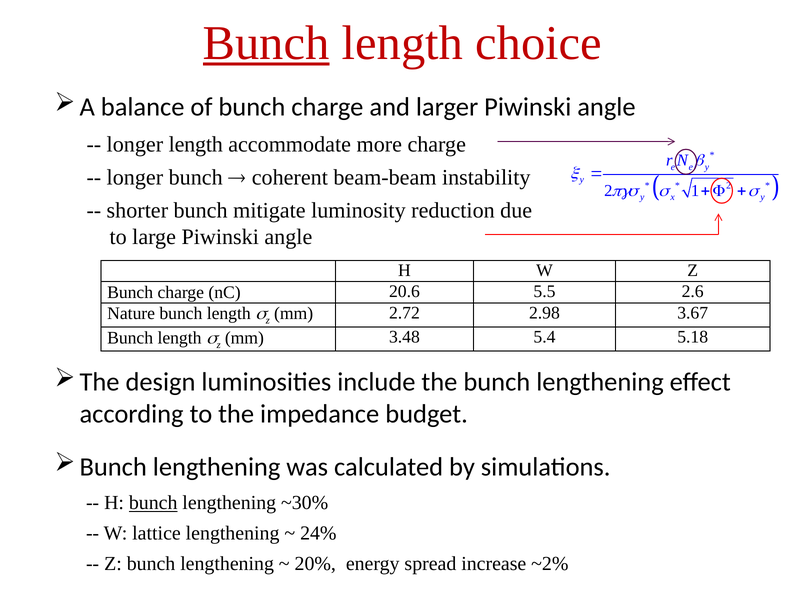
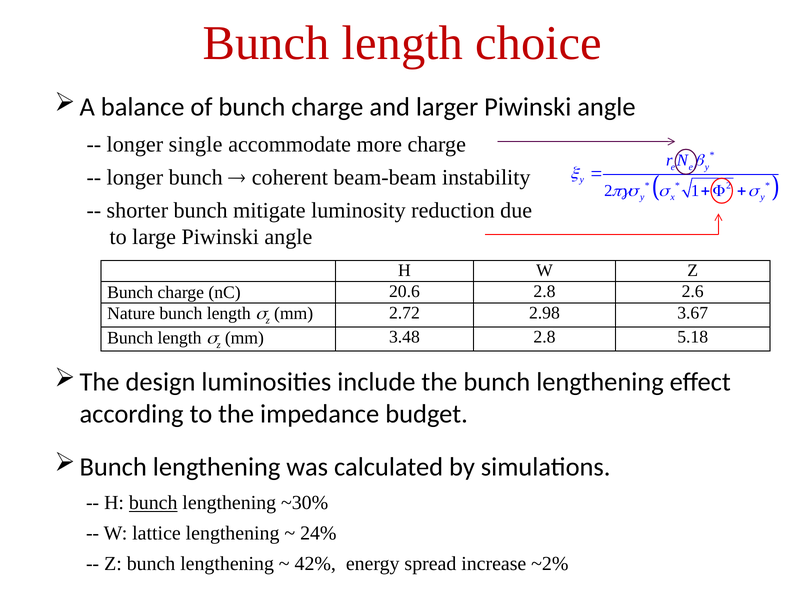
Bunch at (266, 43) underline: present -> none
longer length: length -> single
20.6 5.5: 5.5 -> 2.8
3.48 5.4: 5.4 -> 2.8
20%: 20% -> 42%
